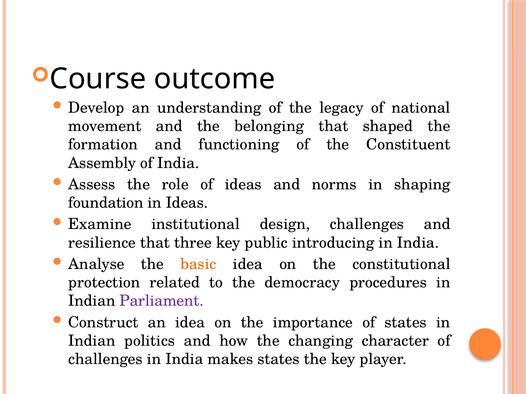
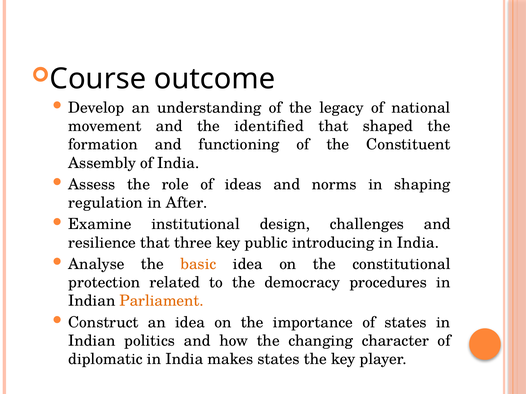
belonging: belonging -> identified
foundation: foundation -> regulation
in Ideas: Ideas -> After
Parliament colour: purple -> orange
challenges at (106, 360): challenges -> diplomatic
